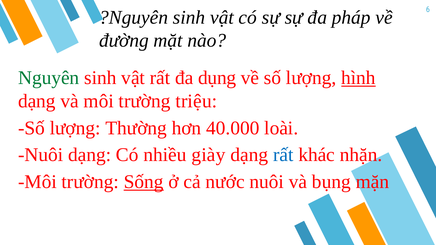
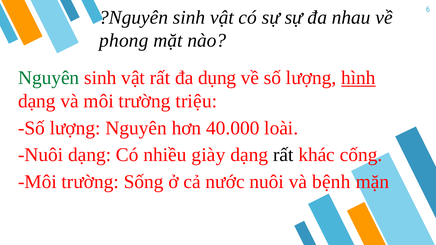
pháp: pháp -> nhau
đường: đường -> phong
lượng Thường: Thường -> Nguyên
rất at (283, 155) colour: blue -> black
nhặn: nhặn -> cống
Sống underline: present -> none
bụng: bụng -> bệnh
